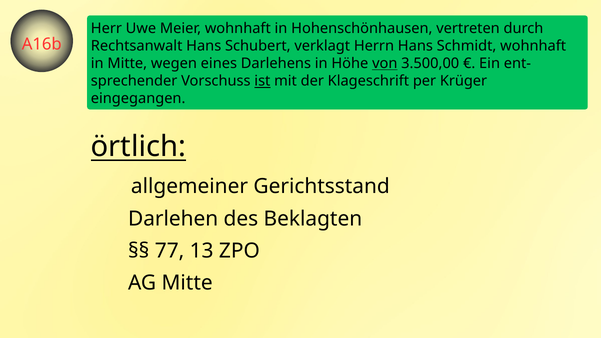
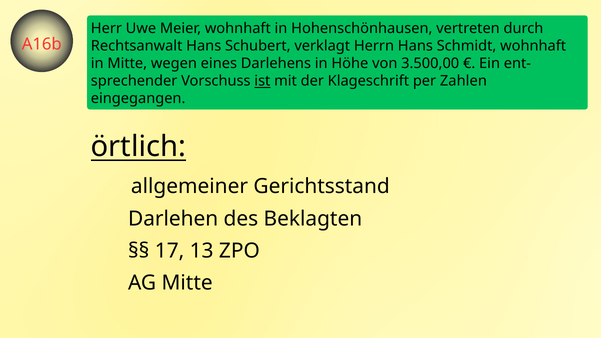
von underline: present -> none
Krüger: Krüger -> Zahlen
77: 77 -> 17
